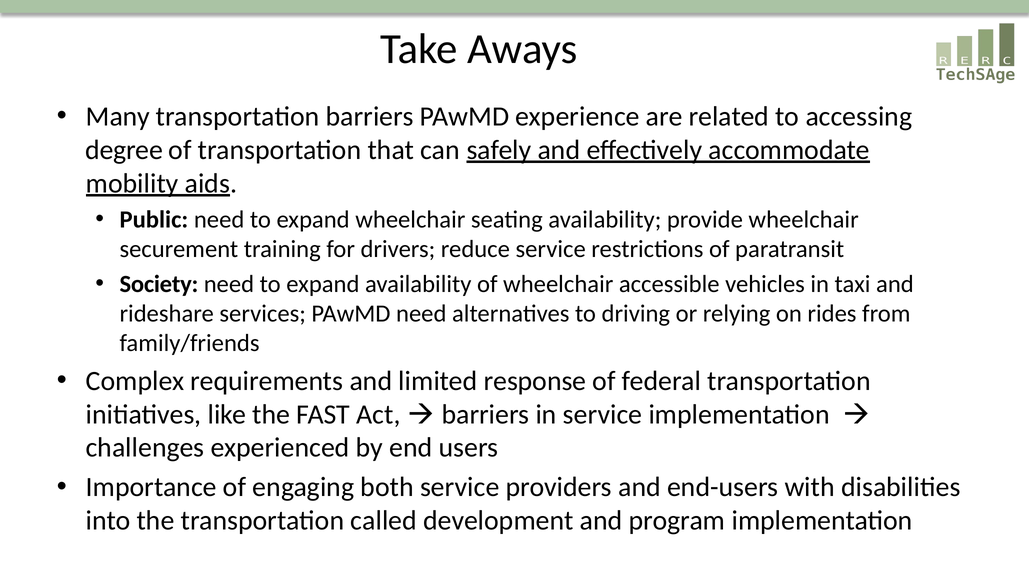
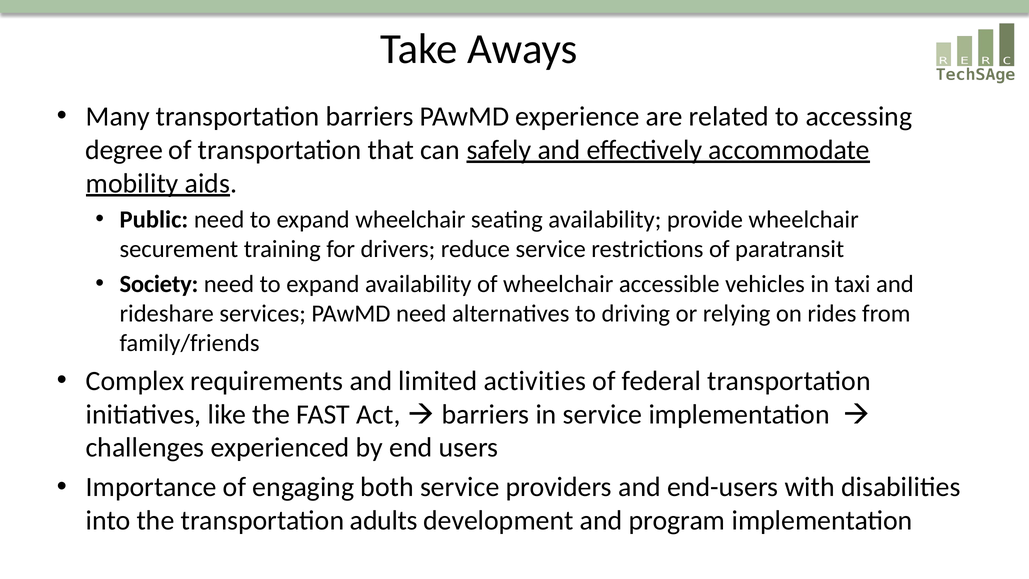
response: response -> activities
called: called -> adults
